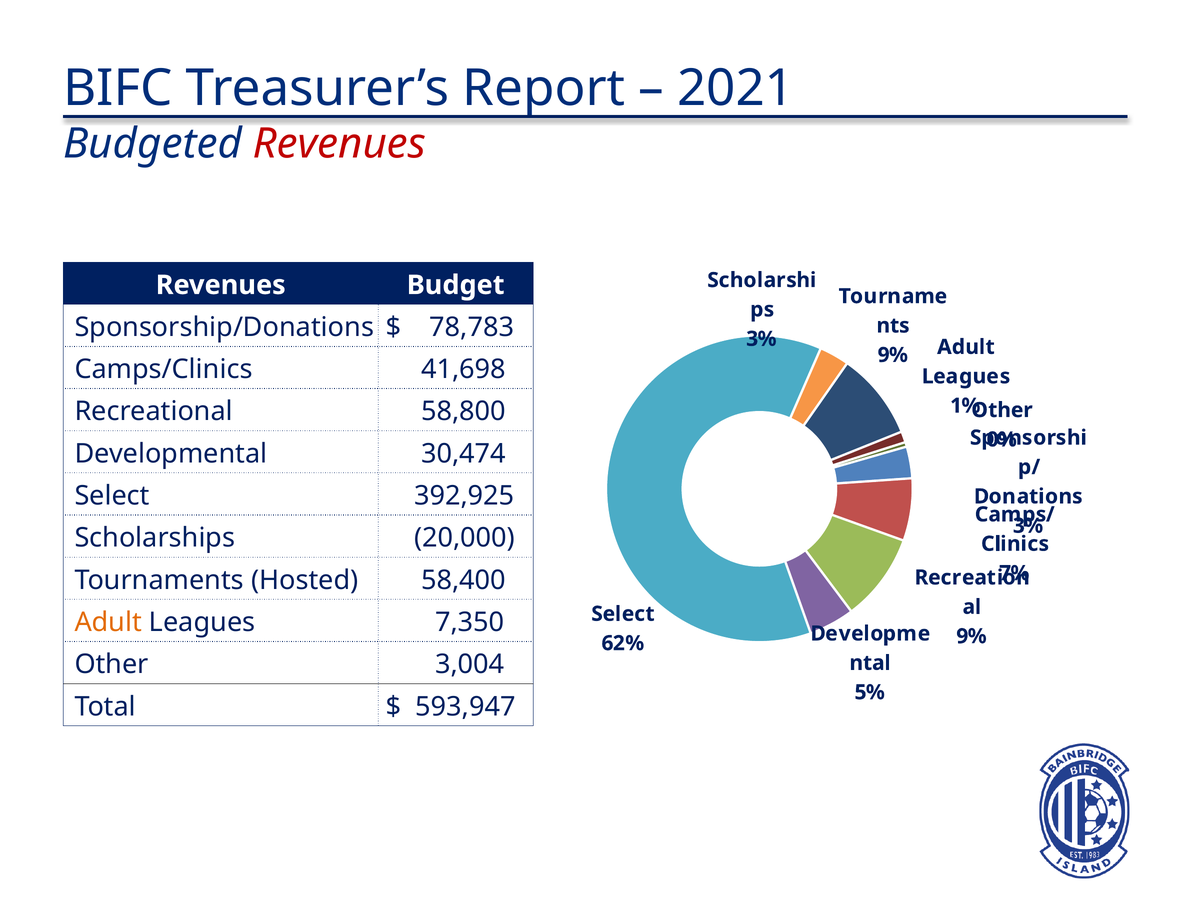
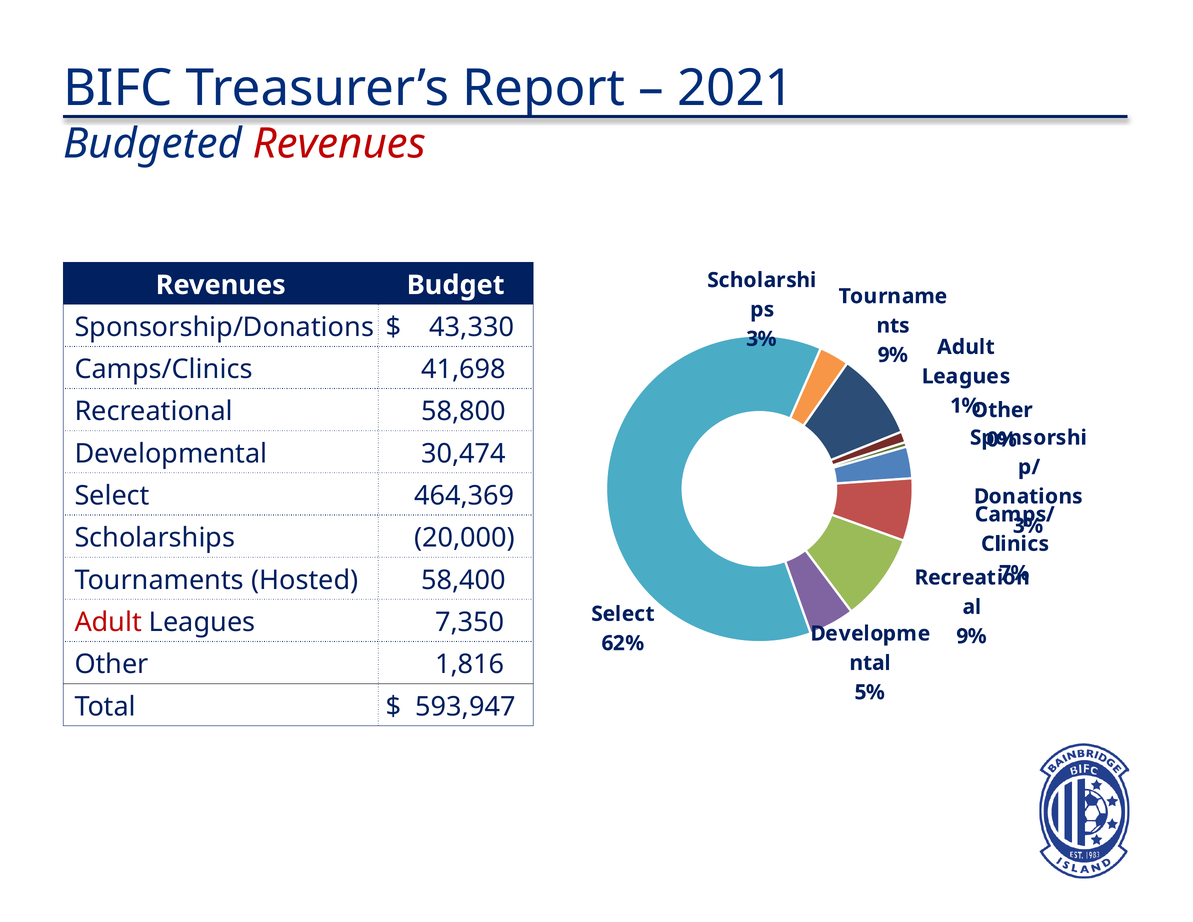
78,783: 78,783 -> 43,330
392,925: 392,925 -> 464,369
Adult at (108, 622) colour: orange -> red
3,004: 3,004 -> 1,816
